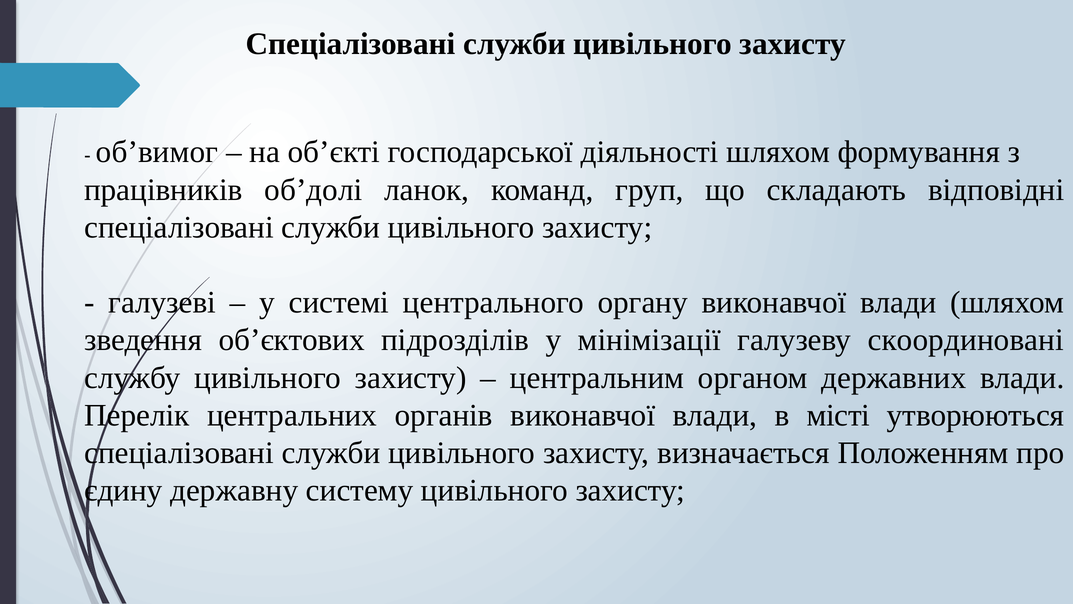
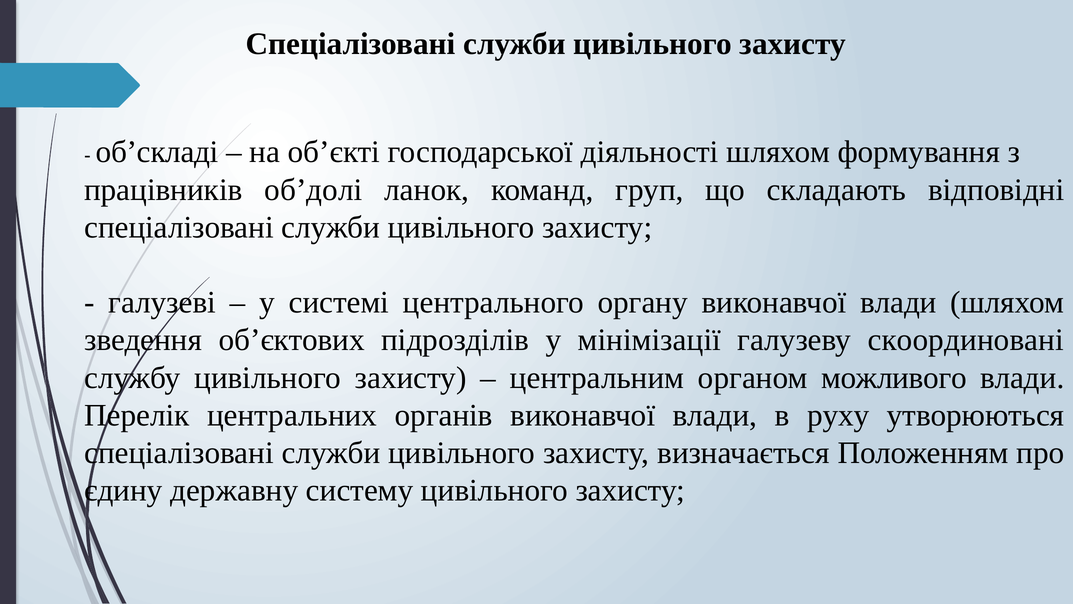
об’вимог: об’вимог -> об’складі
державних: державних -> можливого
місті: місті -> руху
